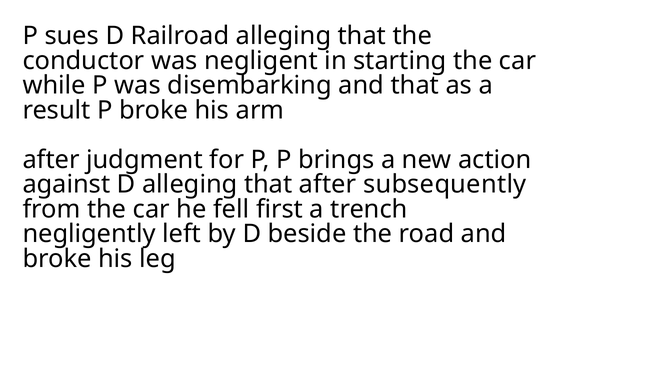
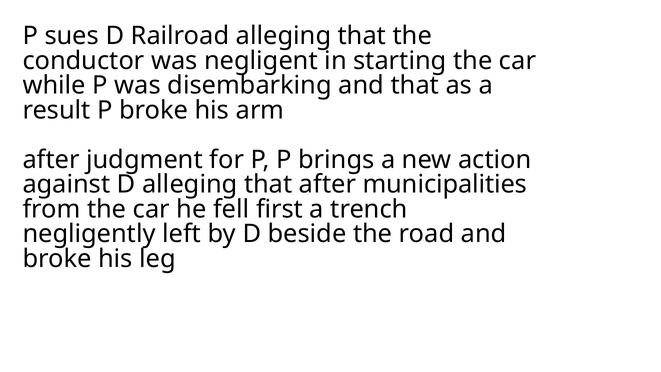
subsequently: subsequently -> municipalities
